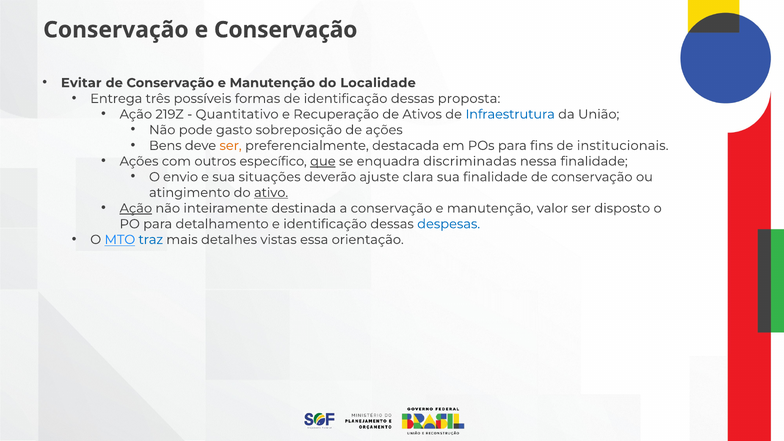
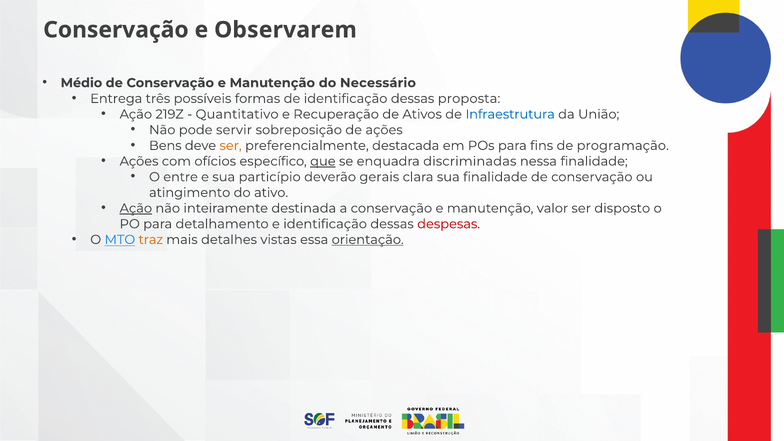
e Conservação: Conservação -> Observarem
Evitar: Evitar -> Médio
Localidade: Localidade -> Necessário
gasto: gasto -> servir
institucionais: institucionais -> programação
outros: outros -> ofícios
envio: envio -> entre
situações: situações -> particípio
ajuste: ajuste -> gerais
ativo underline: present -> none
despesas colour: blue -> red
traz colour: blue -> orange
orientação underline: none -> present
